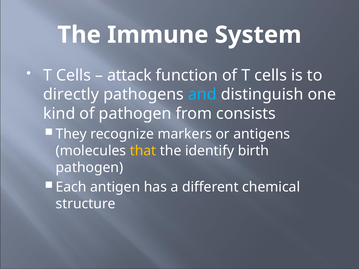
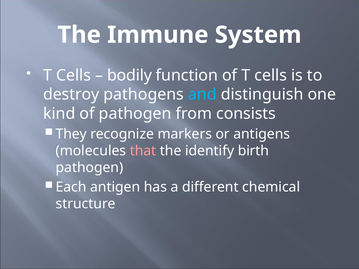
attack: attack -> bodily
directly: directly -> destroy
that colour: yellow -> pink
